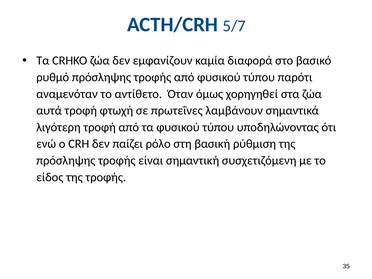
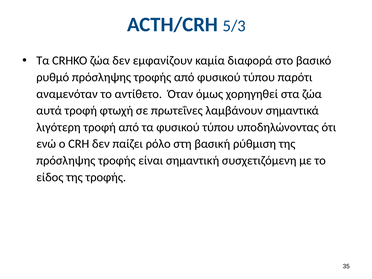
5/7: 5/7 -> 5/3
